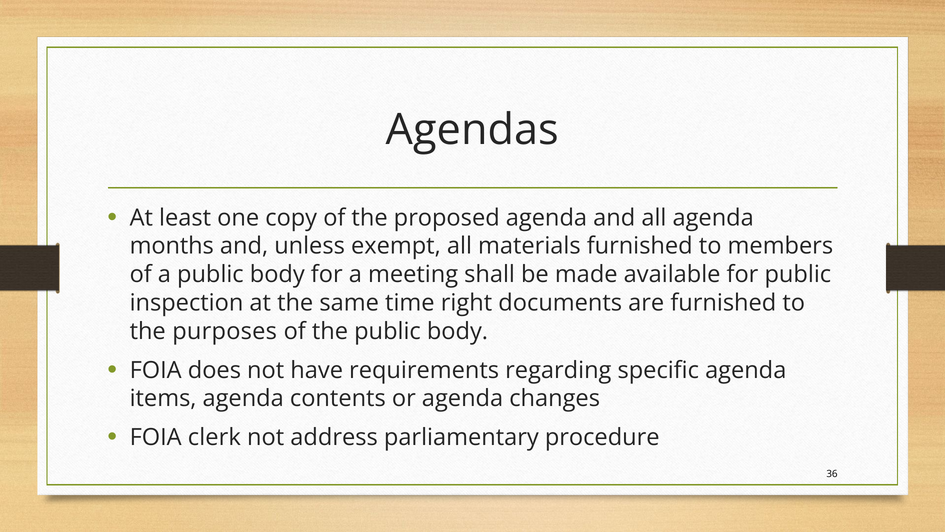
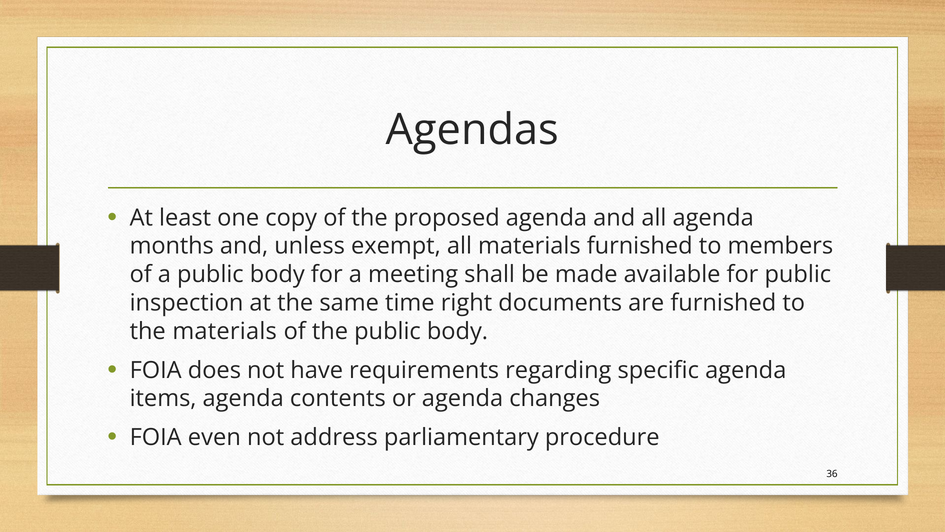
the purposes: purposes -> materials
clerk: clerk -> even
